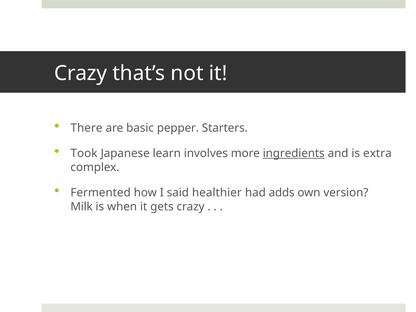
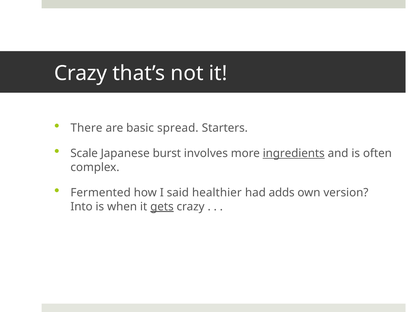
pepper: pepper -> spread
Took: Took -> Scale
learn: learn -> burst
extra: extra -> often
Milk: Milk -> Into
gets underline: none -> present
